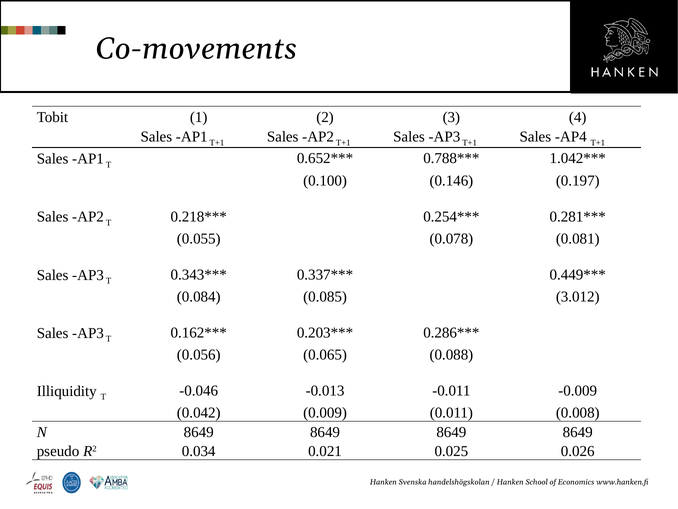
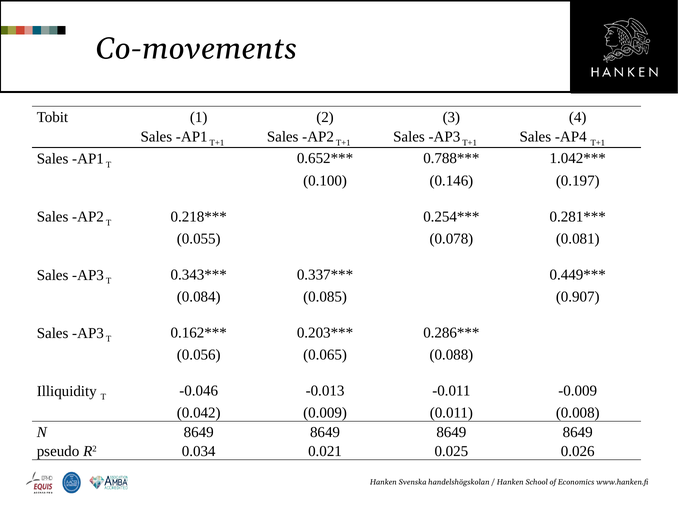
3.012: 3.012 -> 0.907
